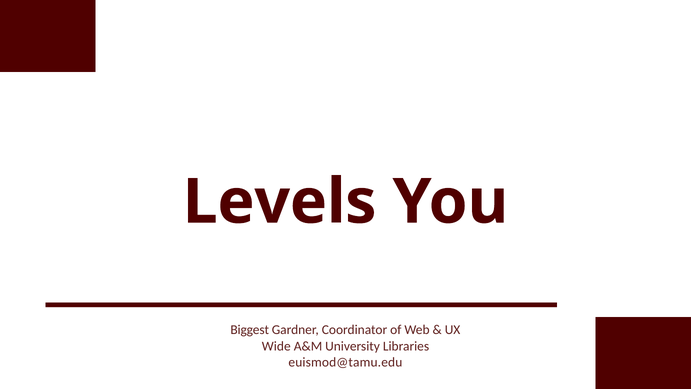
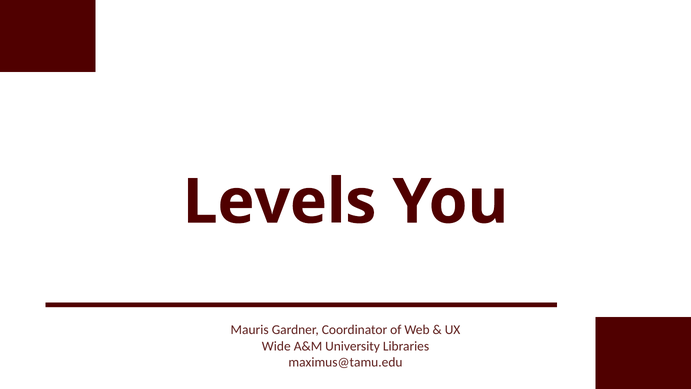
Biggest: Biggest -> Mauris
euismod@tamu.edu: euismod@tamu.edu -> maximus@tamu.edu
